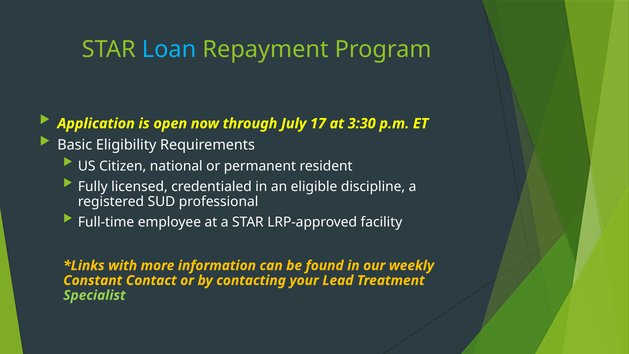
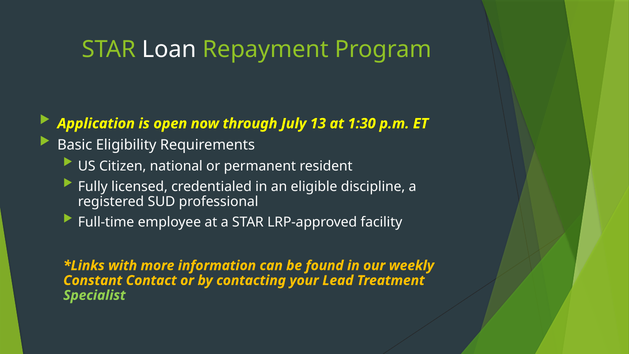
Loan colour: light blue -> white
17: 17 -> 13
3:30: 3:30 -> 1:30
